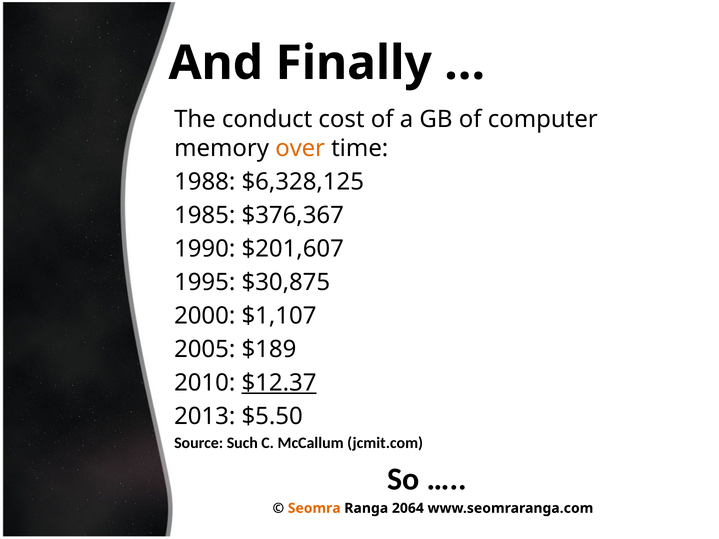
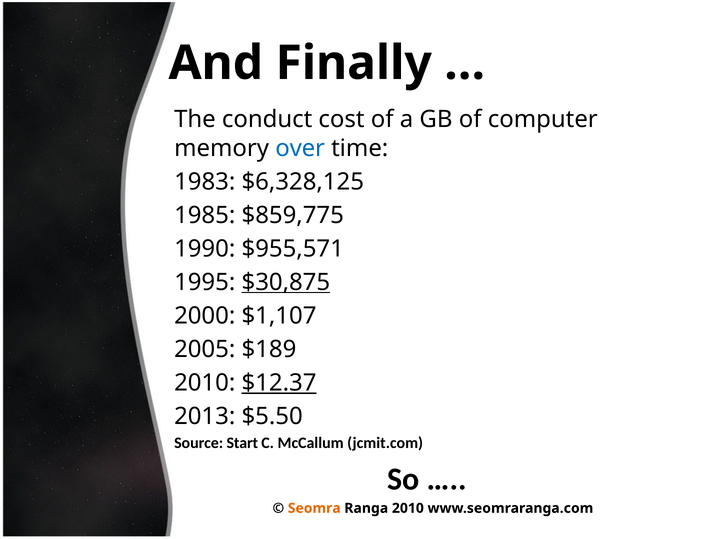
over colour: orange -> blue
1988: 1988 -> 1983
$376,367: $376,367 -> $859,775
$201,607: $201,607 -> $955,571
$30,875 underline: none -> present
Such: Such -> Start
Ranga 2064: 2064 -> 2010
